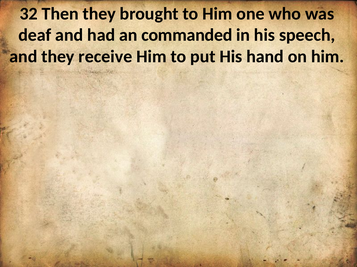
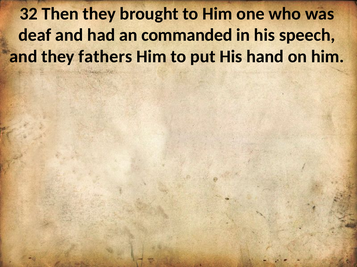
receive: receive -> fathers
